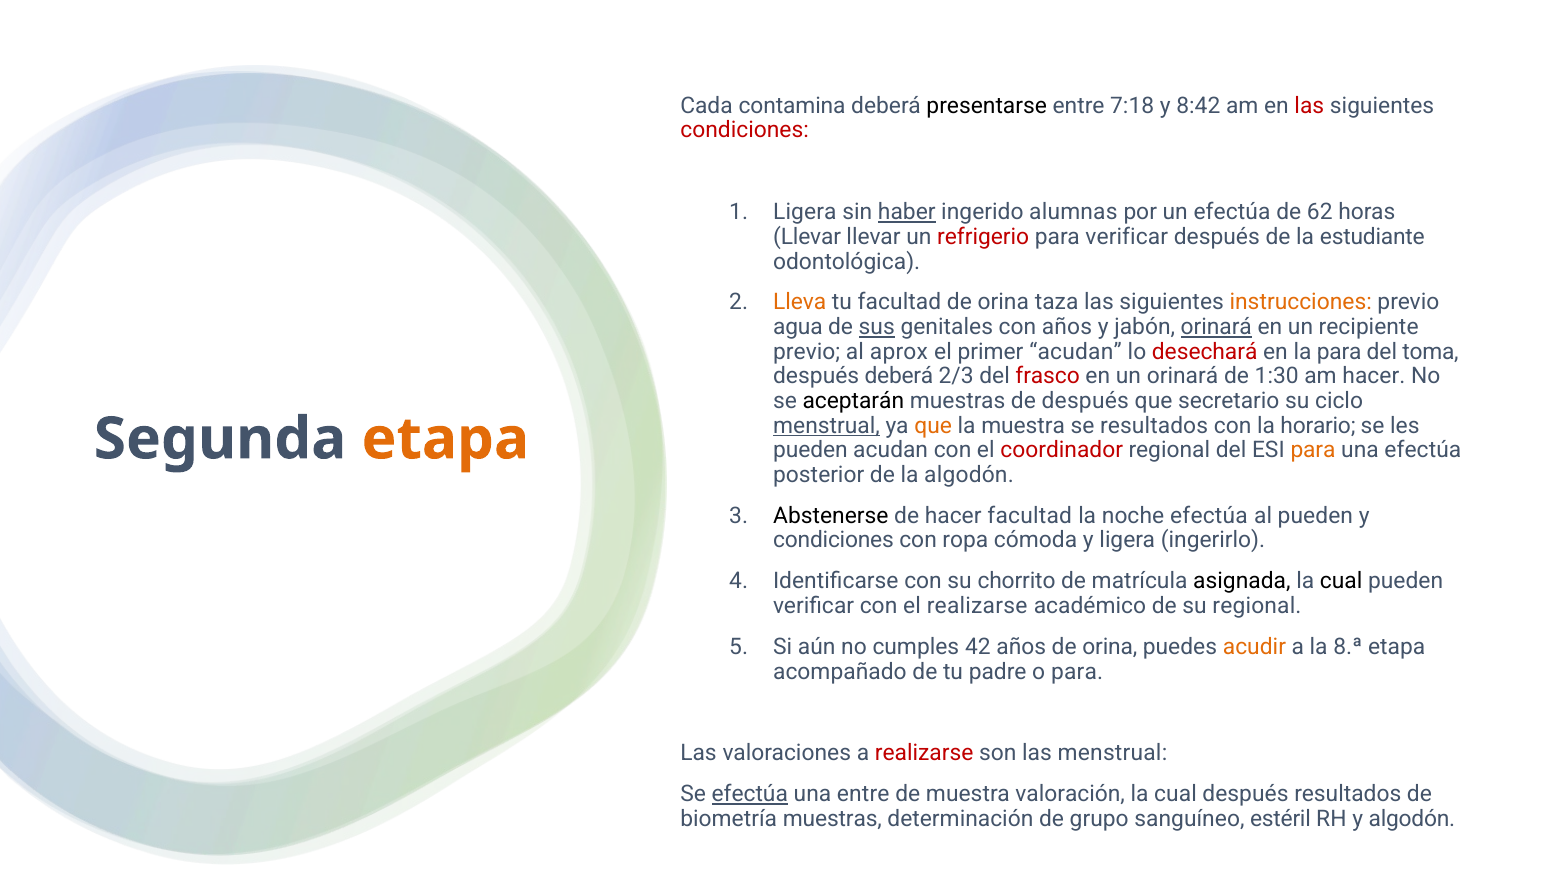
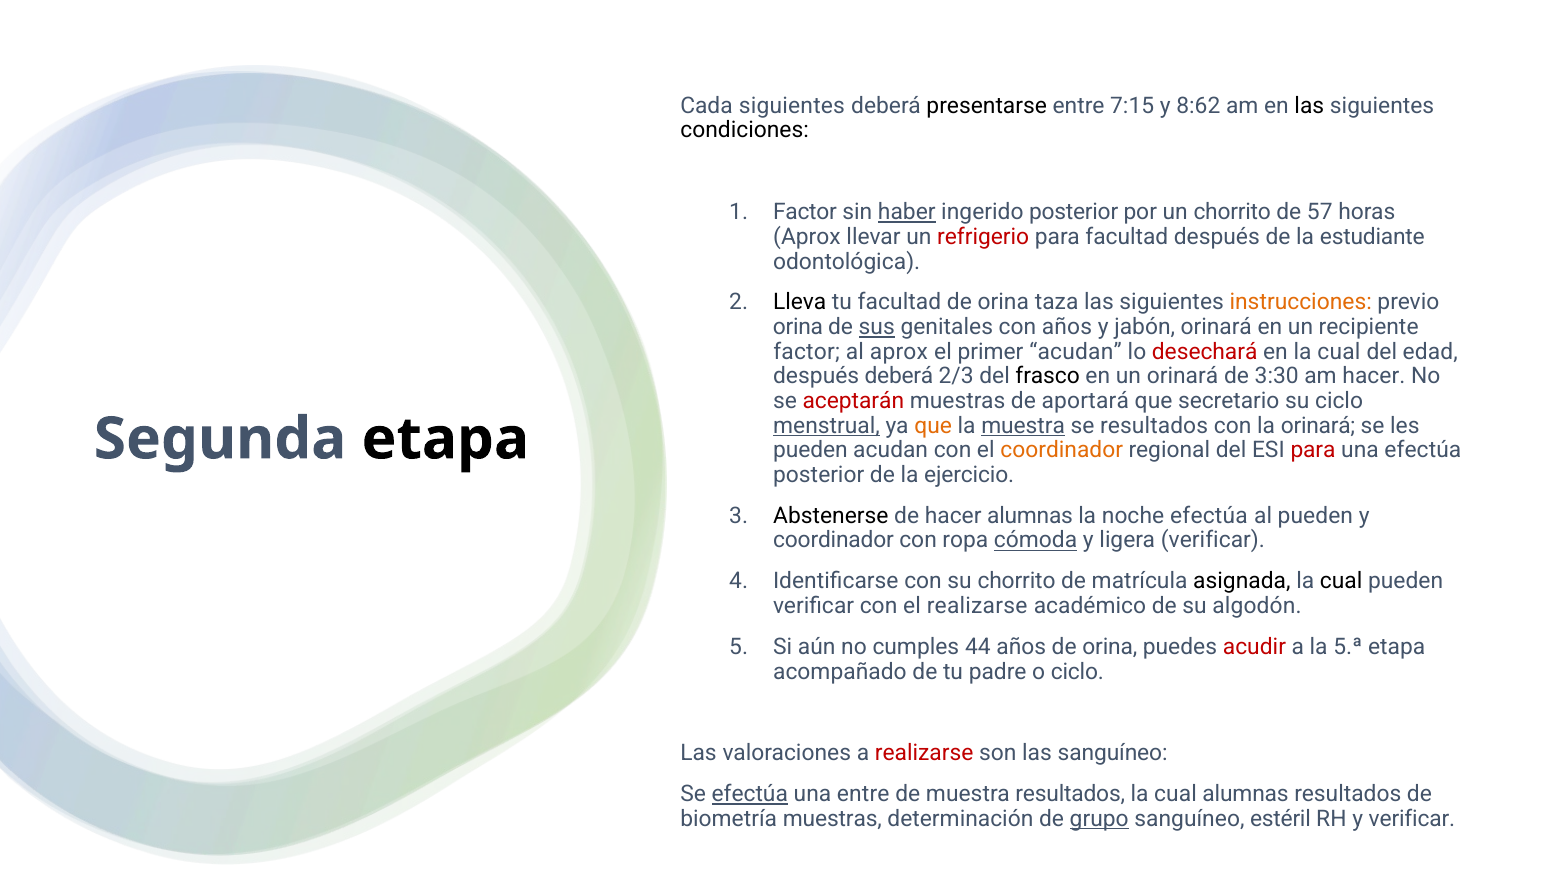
Cada contamina: contamina -> siguientes
7:18: 7:18 -> 7:15
8:42: 8:42 -> 8:62
las at (1309, 106) colour: red -> black
condiciones at (745, 130) colour: red -> black
Ligera at (805, 212): Ligera -> Factor
ingerido alumnas: alumnas -> posterior
un efectúa: efectúa -> chorrito
62: 62 -> 57
Llevar at (807, 237): Llevar -> Aprox
para verificar: verificar -> facultad
Lleva colour: orange -> black
agua at (798, 327): agua -> orina
orinará at (1216, 327) underline: present -> none
previo at (807, 352): previo -> factor
en la para: para -> cual
toma: toma -> edad
frasco colour: red -> black
1:30: 1:30 -> 3:30
aceptarán colour: black -> red
de después: después -> aportará
muestra at (1023, 426) underline: none -> present
la horario: horario -> orinará
etapa at (445, 439) colour: orange -> black
coordinador at (1062, 450) colour: red -> orange
para at (1313, 450) colour: orange -> red
la algodón: algodón -> ejercicio
hacer facultad: facultad -> alumnas
condiciones at (834, 541): condiciones -> coordinador
cómoda underline: none -> present
ligera ingerirlo: ingerirlo -> verificar
su regional: regional -> algodón
42: 42 -> 44
acudir colour: orange -> red
8.ª: 8.ª -> 5.ª
o para: para -> ciclo
las menstrual: menstrual -> sanguíneo
muestra valoración: valoración -> resultados
cual después: después -> alumnas
grupo underline: none -> present
y algodón: algodón -> verificar
